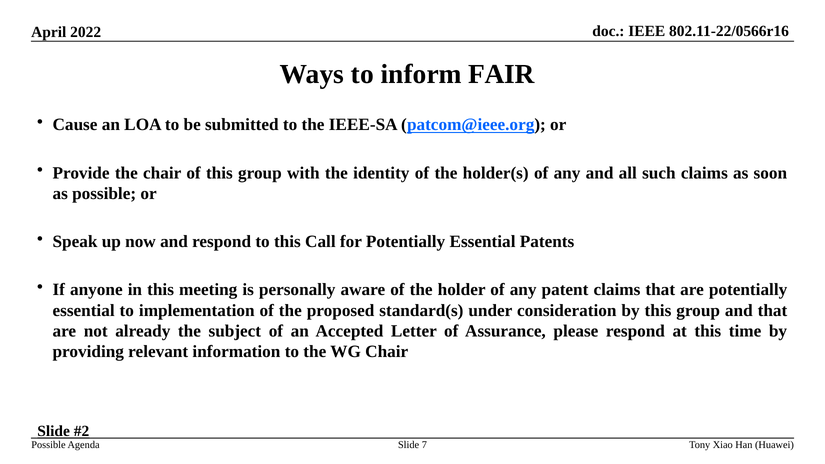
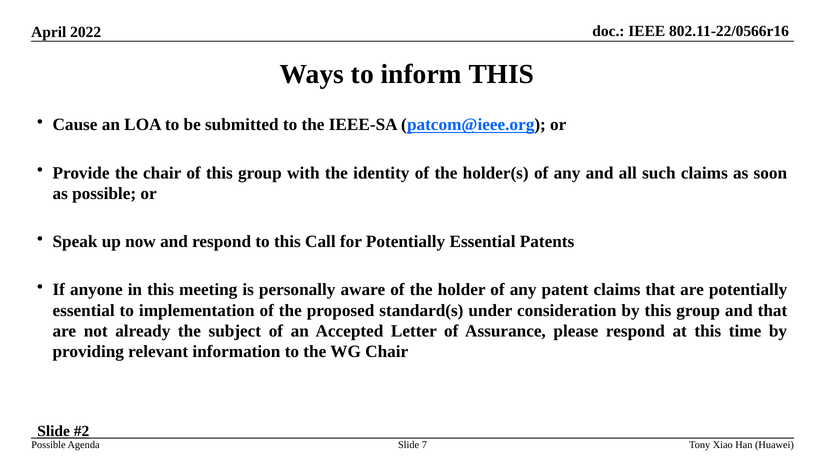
inform FAIR: FAIR -> THIS
